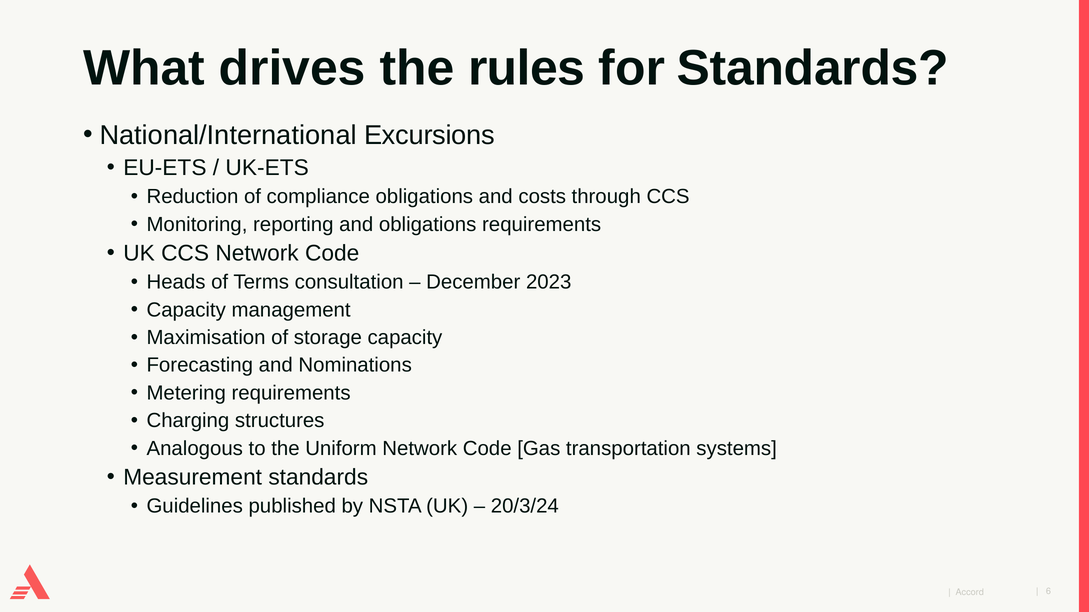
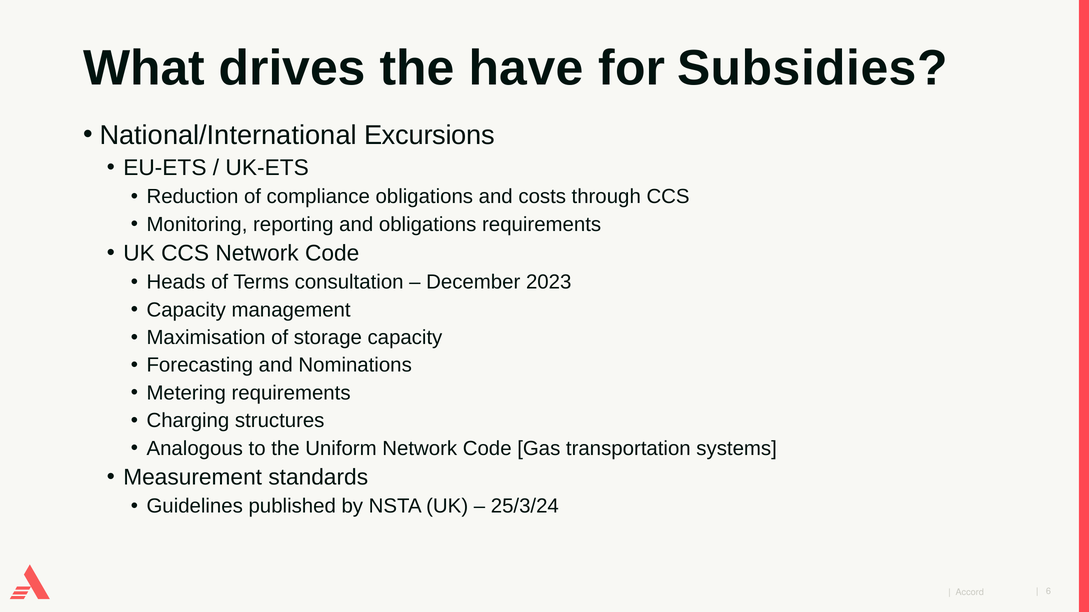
rules: rules -> have
for Standards: Standards -> Subsidies
20/3/24: 20/3/24 -> 25/3/24
